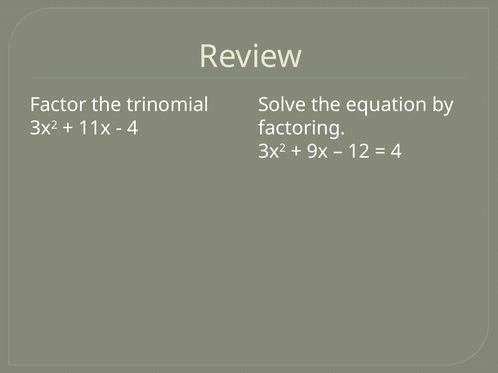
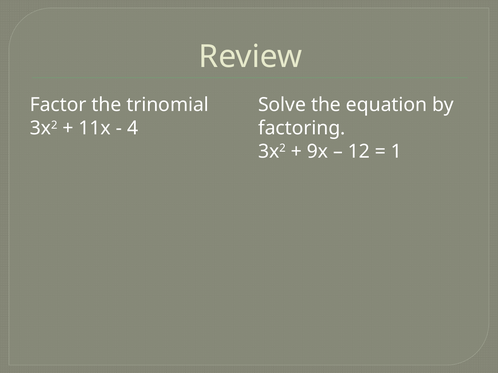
4 at (396, 152): 4 -> 1
